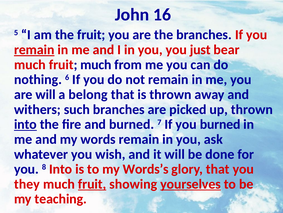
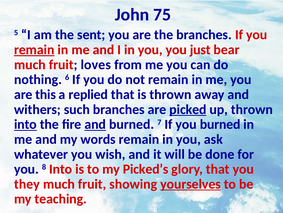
16: 16 -> 75
the fruit: fruit -> sent
fruit much: much -> loves
are will: will -> this
belong: belong -> replied
picked underline: none -> present
and at (95, 124) underline: none -> present
Words’s: Words’s -> Picked’s
fruit at (92, 183) underline: present -> none
